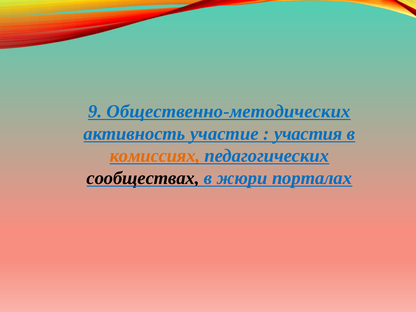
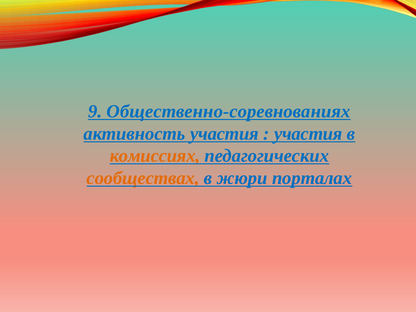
Общественно-методических: Общественно-методических -> Общественно-соревнованиях
активность участие: участие -> участия
сообществах colour: black -> orange
